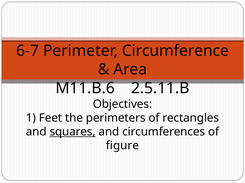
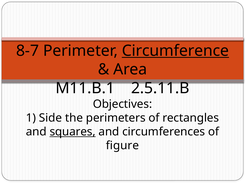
6-7: 6-7 -> 8-7
Circumference underline: none -> present
M11.B.6: M11.B.6 -> M11.B.1
Feet: Feet -> Side
